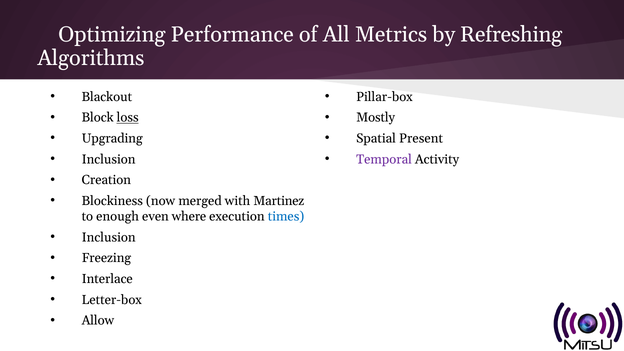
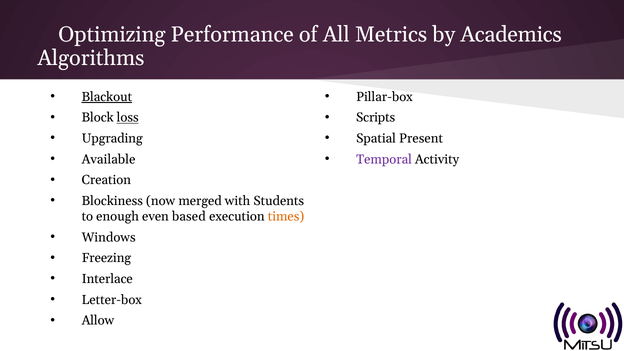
Refreshing: Refreshing -> Academics
Blackout underline: none -> present
Mostly: Mostly -> Scripts
Inclusion at (109, 159): Inclusion -> Available
Martinez: Martinez -> Students
where: where -> based
times colour: blue -> orange
Inclusion at (109, 237): Inclusion -> Windows
